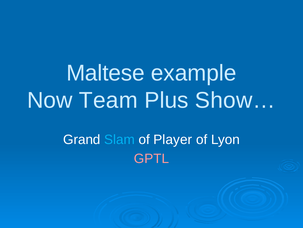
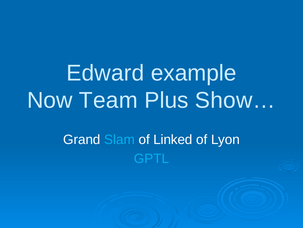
Maltese: Maltese -> Edward
Player: Player -> Linked
GPTL colour: pink -> light blue
